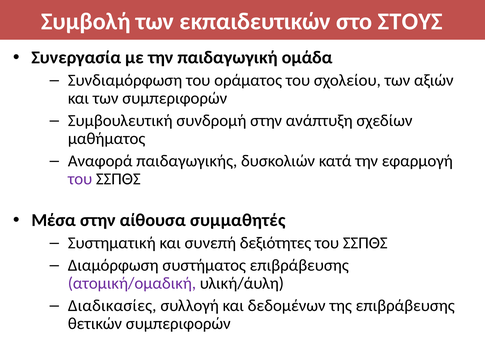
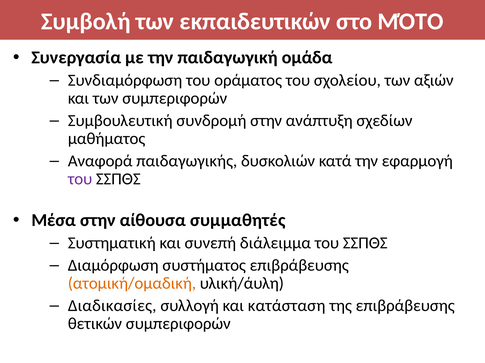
ΣΤΟΥΣ: ΣΤΟΥΣ -> ΜΌΤΟ
δεξιότητες: δεξιότητες -> διάλειμμα
ατομική/ομαδική colour: purple -> orange
δεδομένων: δεδομένων -> κατάσταση
